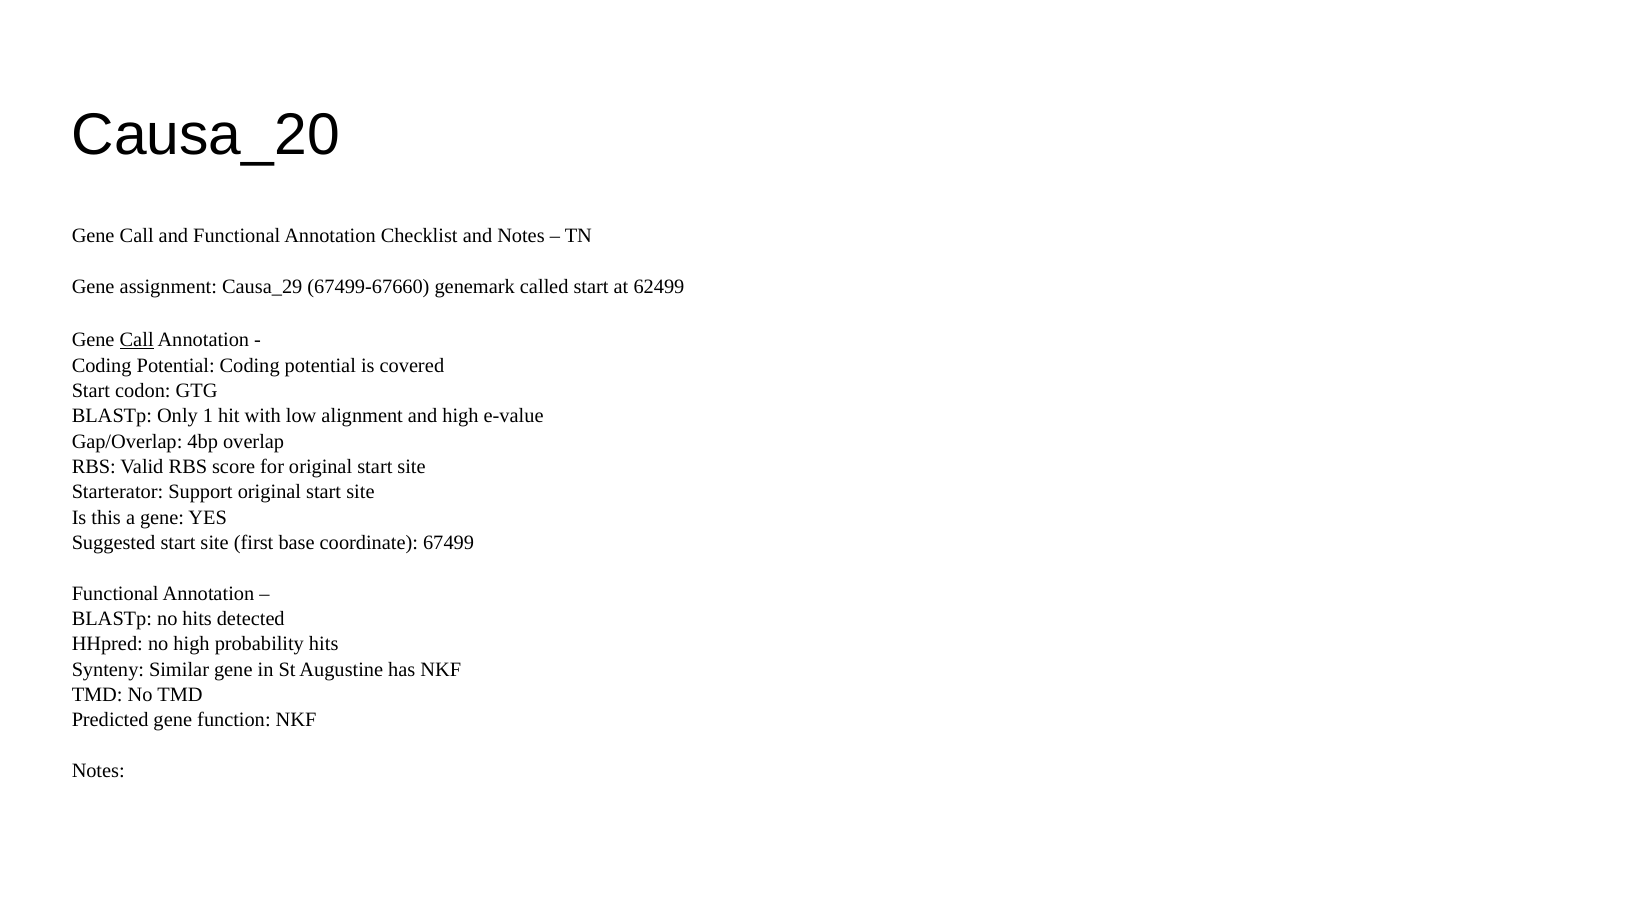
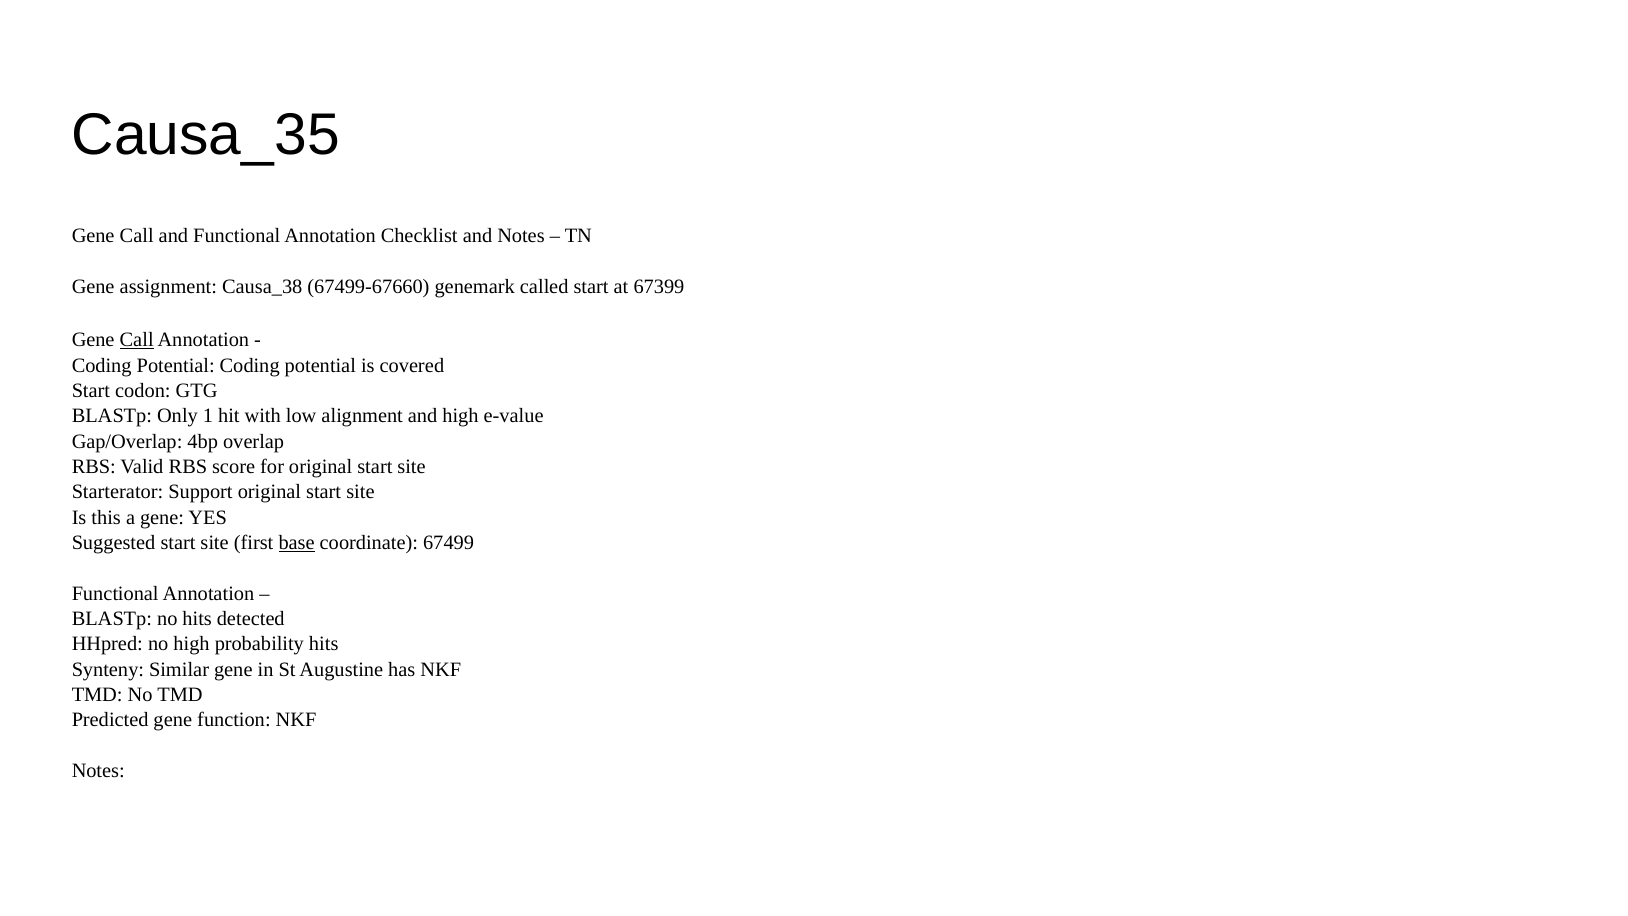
Causa_20: Causa_20 -> Causa_35
Causa_29: Causa_29 -> Causa_38
62499: 62499 -> 67399
base underline: none -> present
